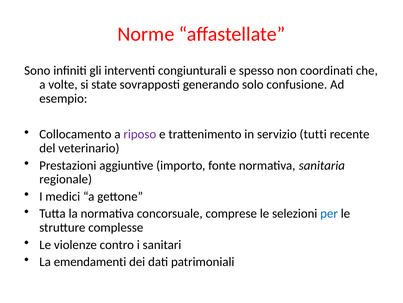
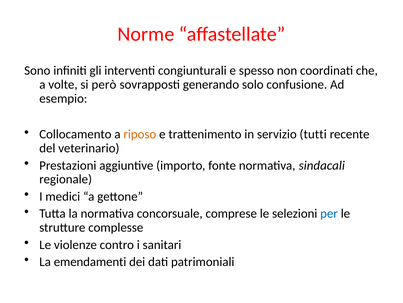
state: state -> però
riposo colour: purple -> orange
sanitaria: sanitaria -> sindacali
